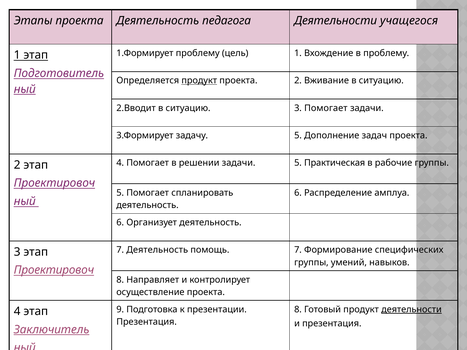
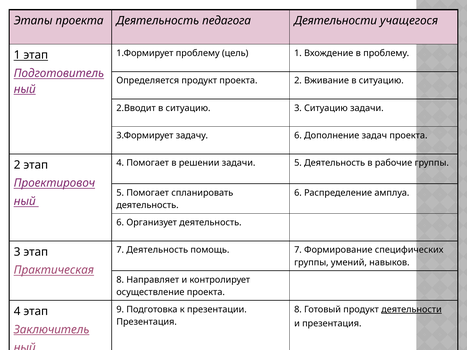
продукт at (199, 81) underline: present -> none
3 Помогает: Помогает -> Ситуацию
задачу 5: 5 -> 6
5 Практическая: Практическая -> Деятельность
Проектировоч at (54, 270): Проектировоч -> Практическая
